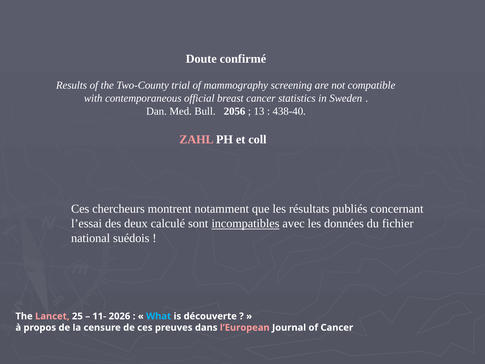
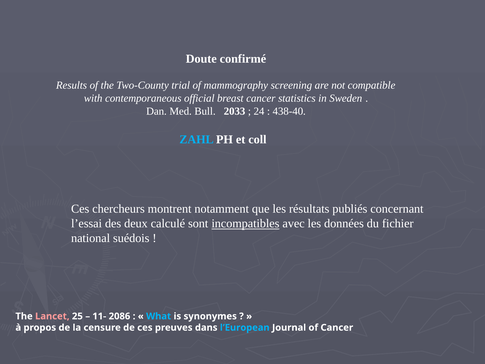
2056: 2056 -> 2033
13: 13 -> 24
ZAHL colour: pink -> light blue
2026: 2026 -> 2086
découverte: découverte -> synonymes
l’European colour: pink -> light blue
